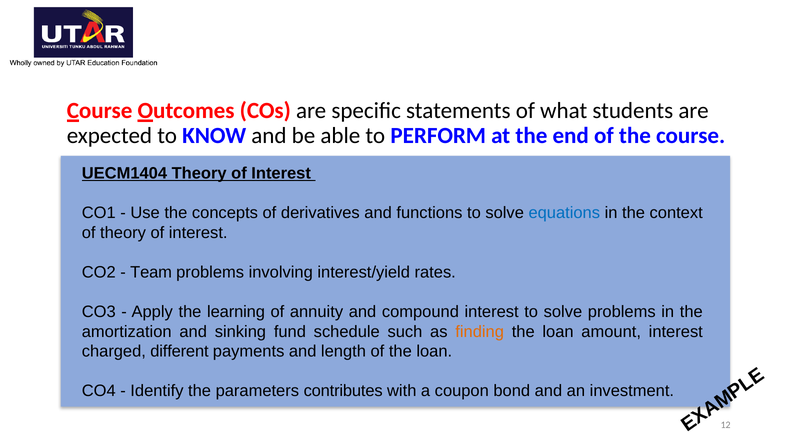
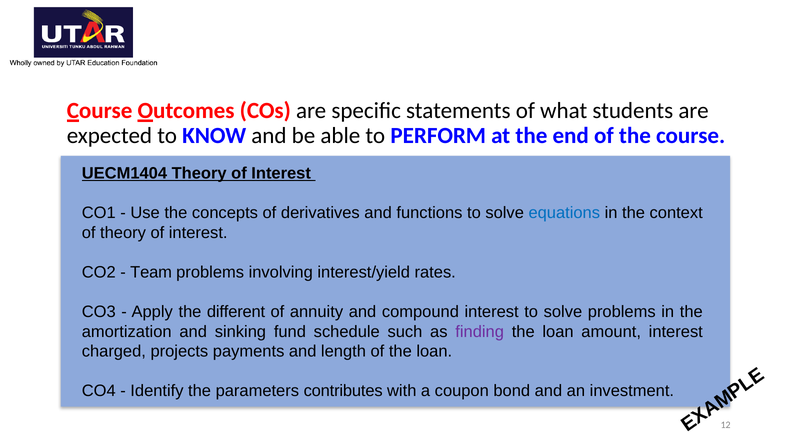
learning: learning -> different
finding colour: orange -> purple
different: different -> projects
